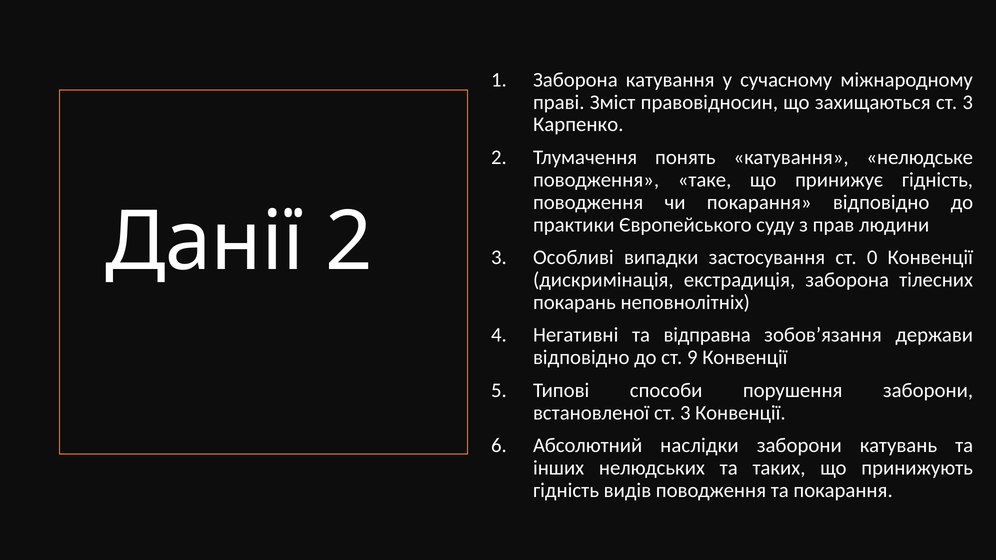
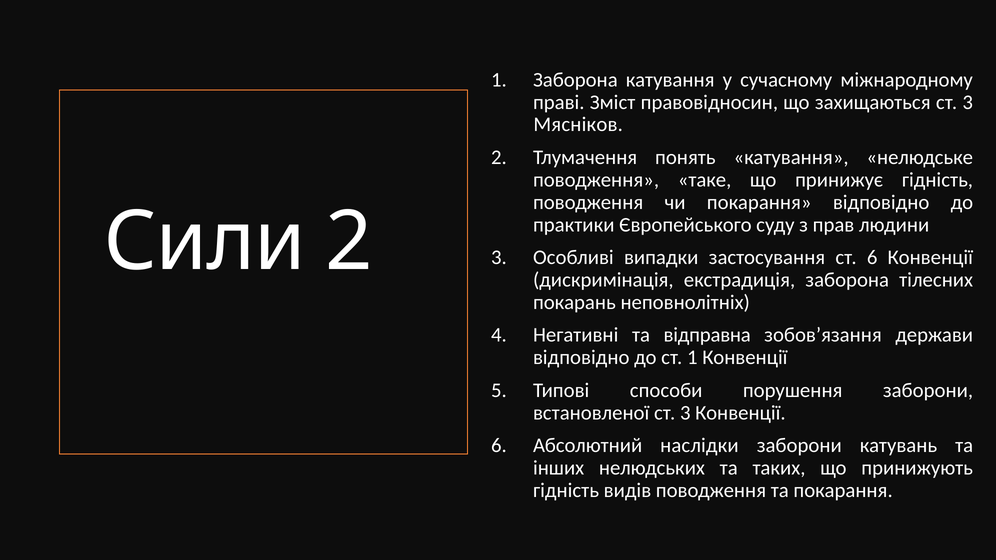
Карпенко: Карпенко -> Мясніков
Данії: Данії -> Сили
ст 0: 0 -> 6
ст 9: 9 -> 1
